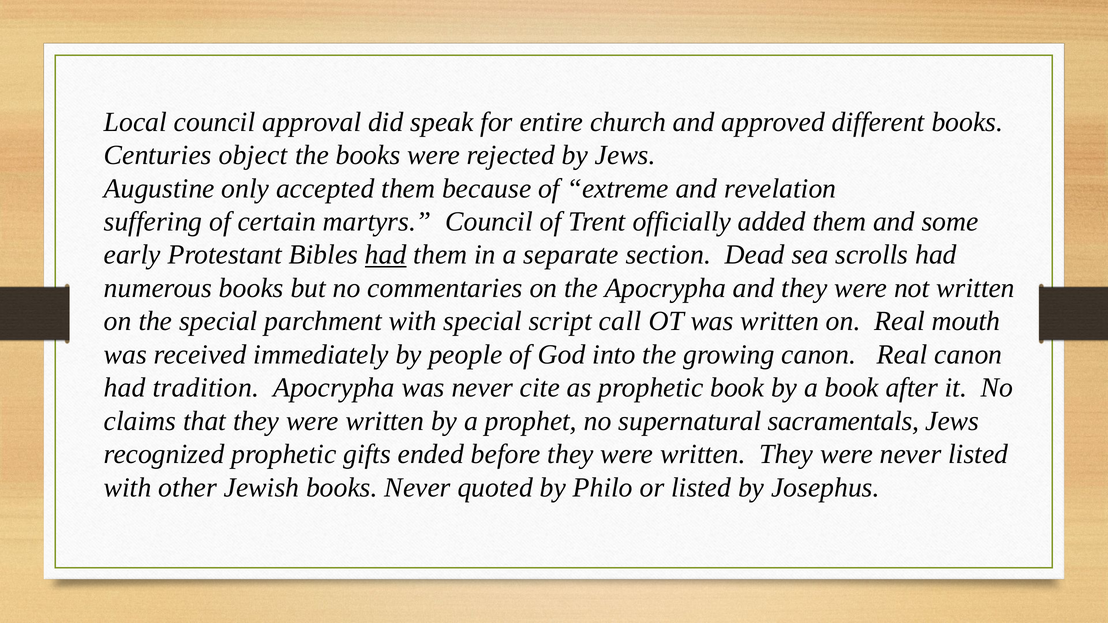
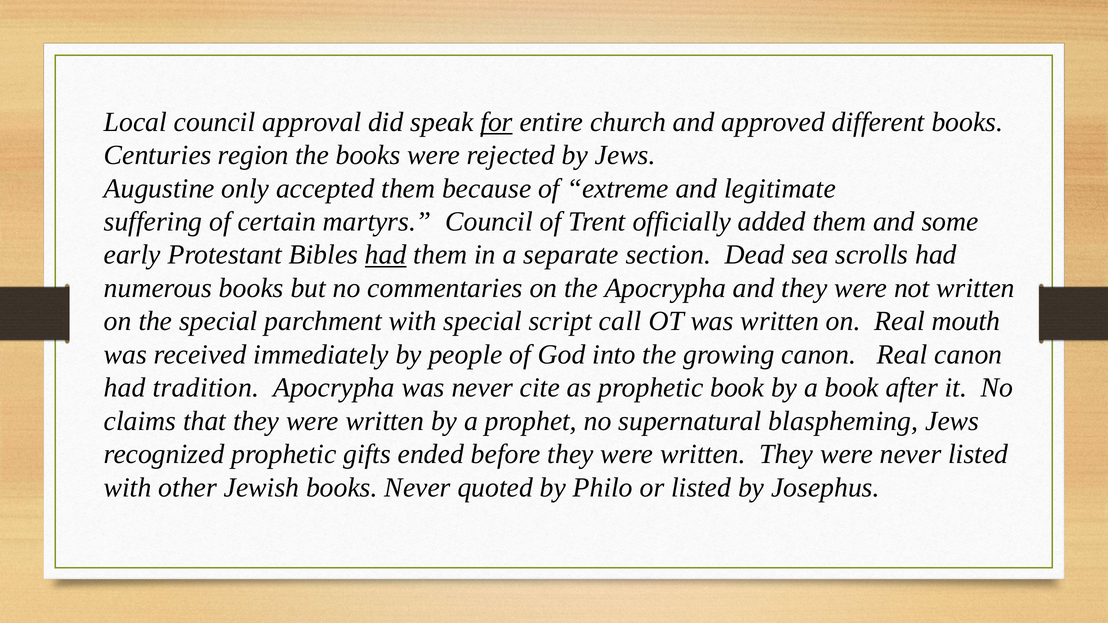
for underline: none -> present
object: object -> region
revelation: revelation -> legitimate
sacramentals: sacramentals -> blaspheming
